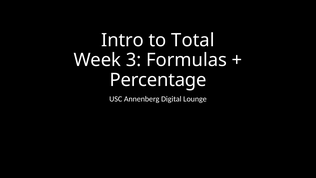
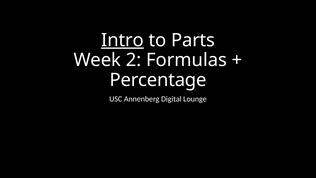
Intro underline: none -> present
Total: Total -> Parts
3: 3 -> 2
